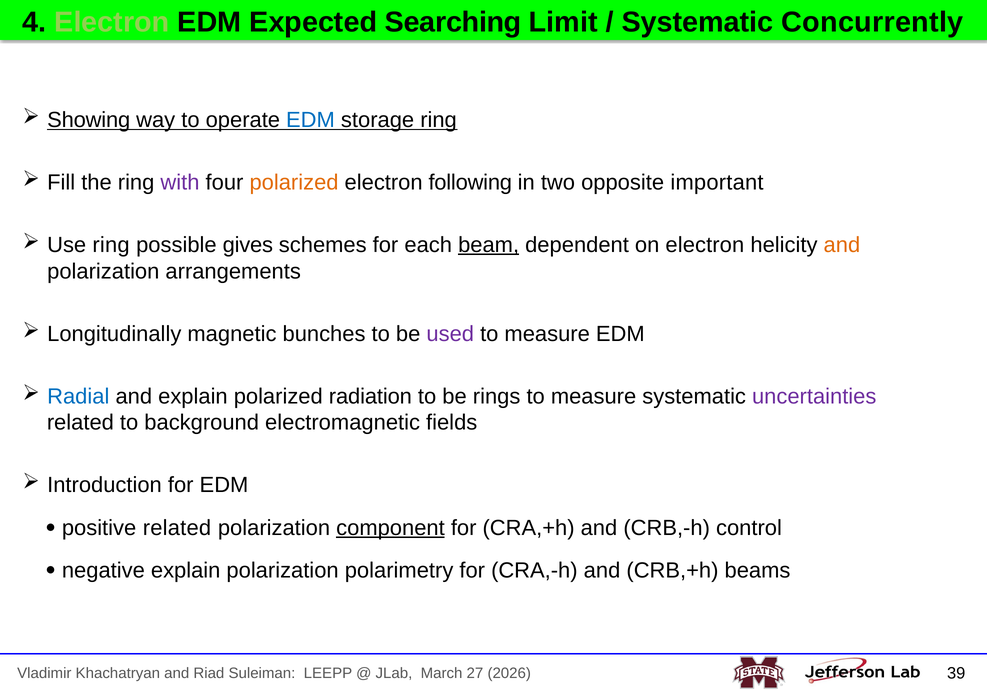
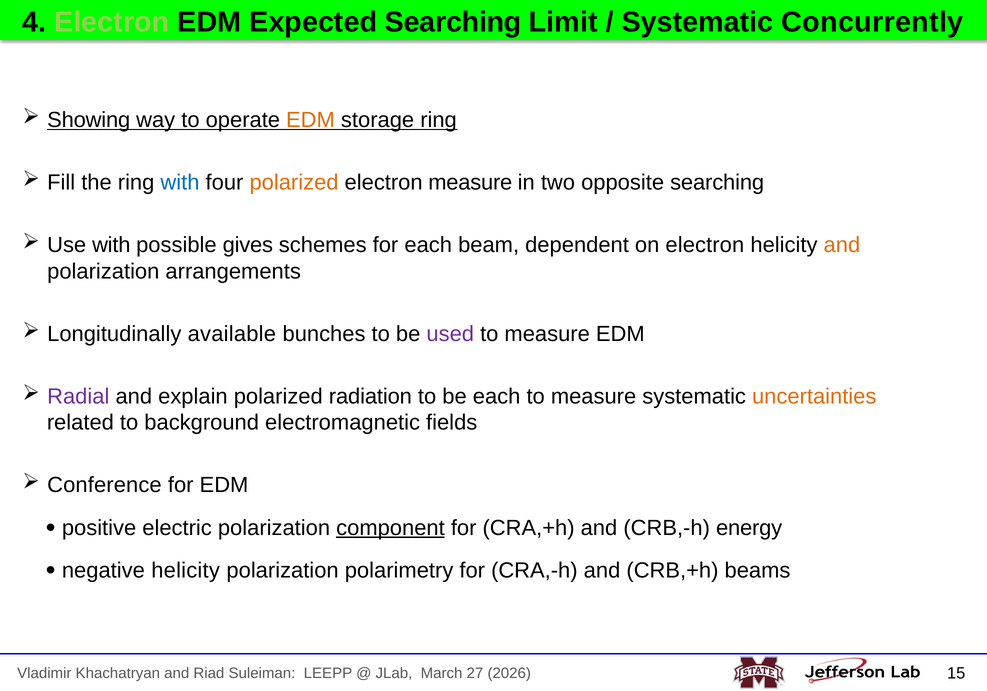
EDM at (310, 120) colour: blue -> orange
with at (180, 182) colour: purple -> blue
electron following: following -> measure
opposite important: important -> searching
Use ring: ring -> with
beam underline: present -> none
magnetic: magnetic -> available
Radial colour: blue -> purple
be rings: rings -> each
uncertainties colour: purple -> orange
Introduction: Introduction -> Conference
positive related: related -> electric
control: control -> energy
negative explain: explain -> helicity
39: 39 -> 15
